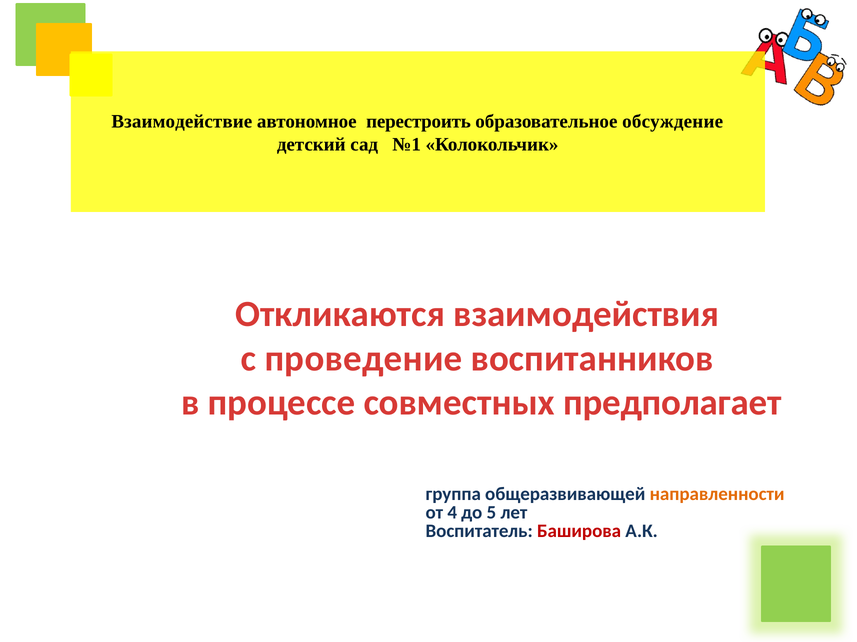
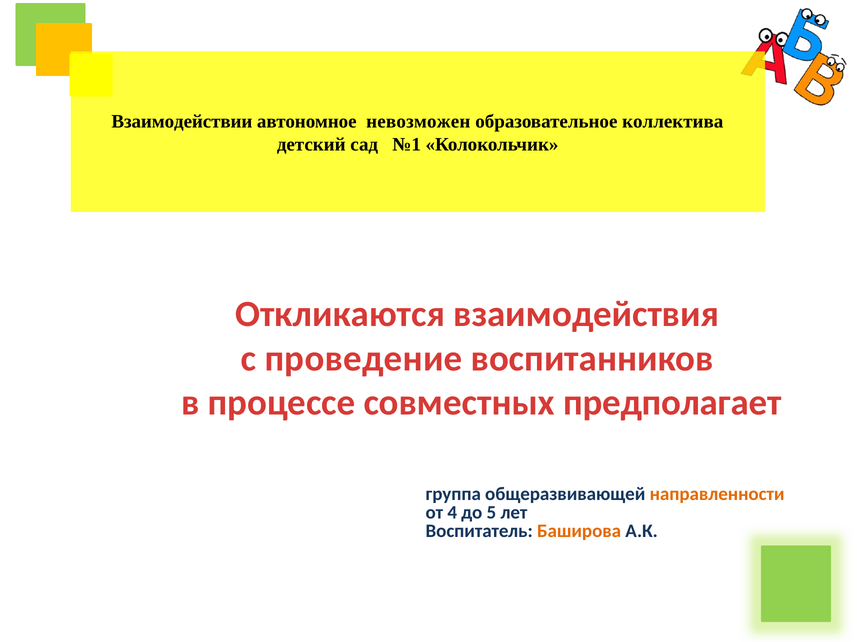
Взаимодействие: Взаимодействие -> Взаимодействии
перестроить: перестроить -> невозможен
обсуждение: обсуждение -> коллектива
Баширова colour: red -> orange
